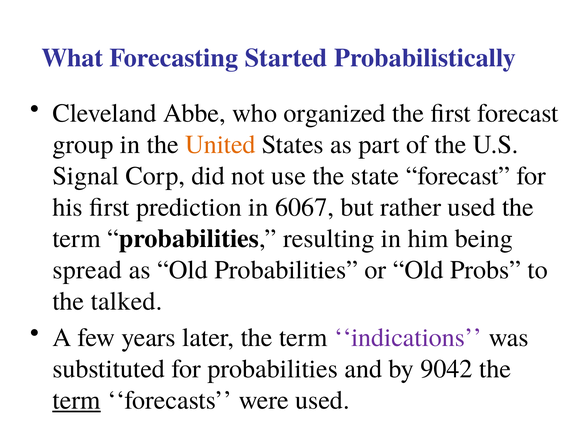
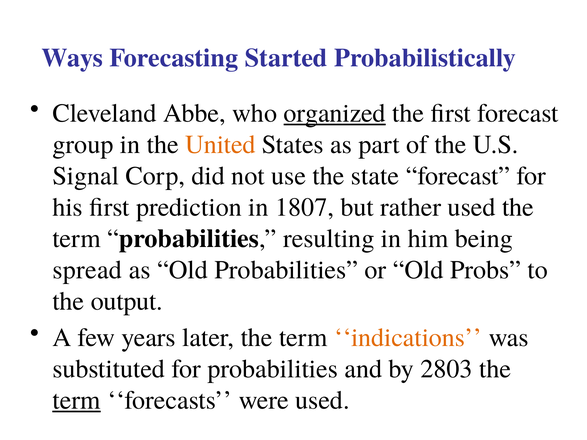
What: What -> Ways
organized underline: none -> present
6067: 6067 -> 1807
talked: talked -> output
indications colour: purple -> orange
9042: 9042 -> 2803
